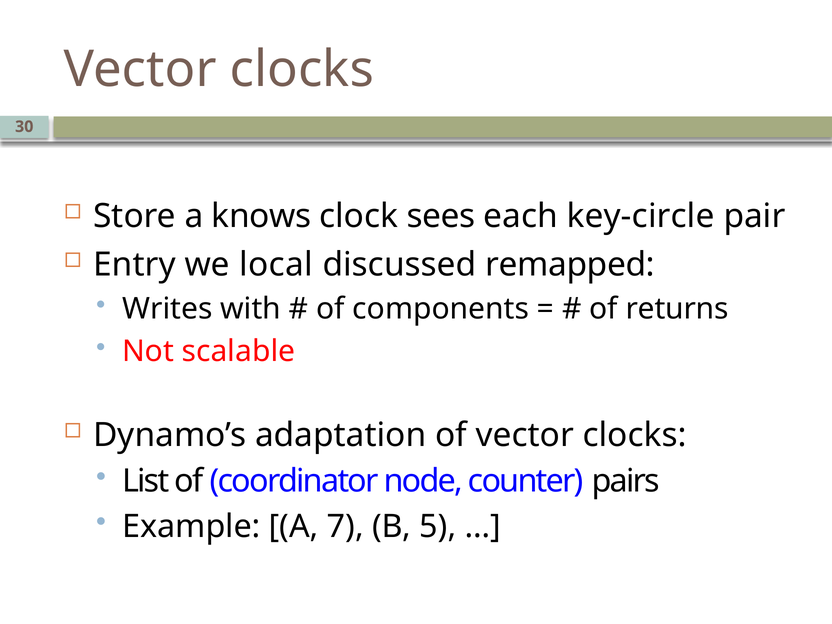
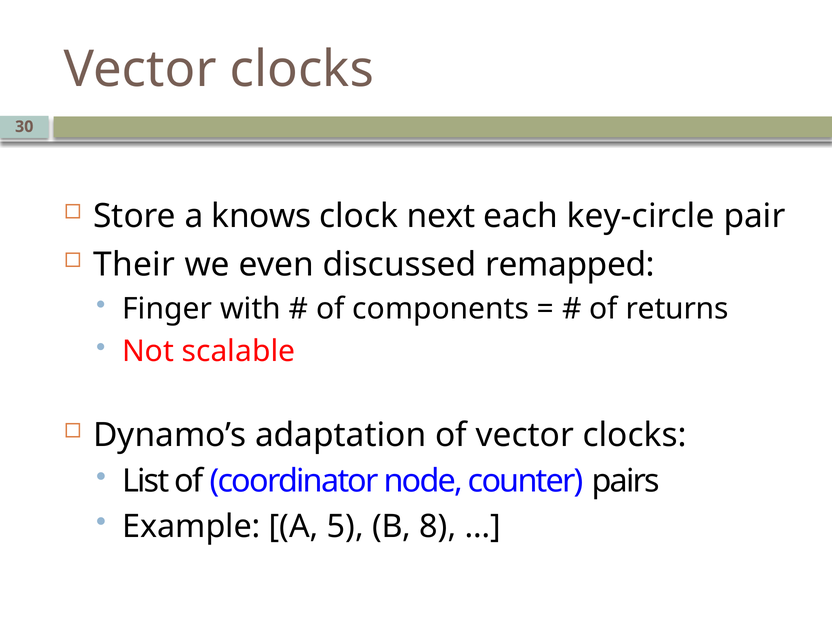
sees: sees -> next
Entry: Entry -> Their
local: local -> even
Writes: Writes -> Finger
7: 7 -> 5
5: 5 -> 8
